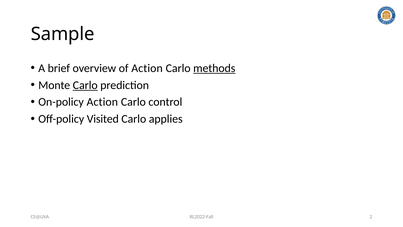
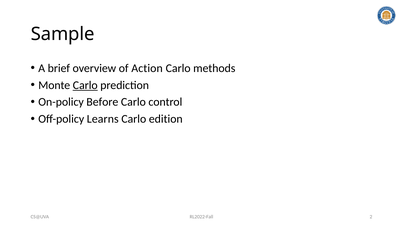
methods underline: present -> none
On-policy Action: Action -> Before
Visited: Visited -> Learns
applies: applies -> edition
